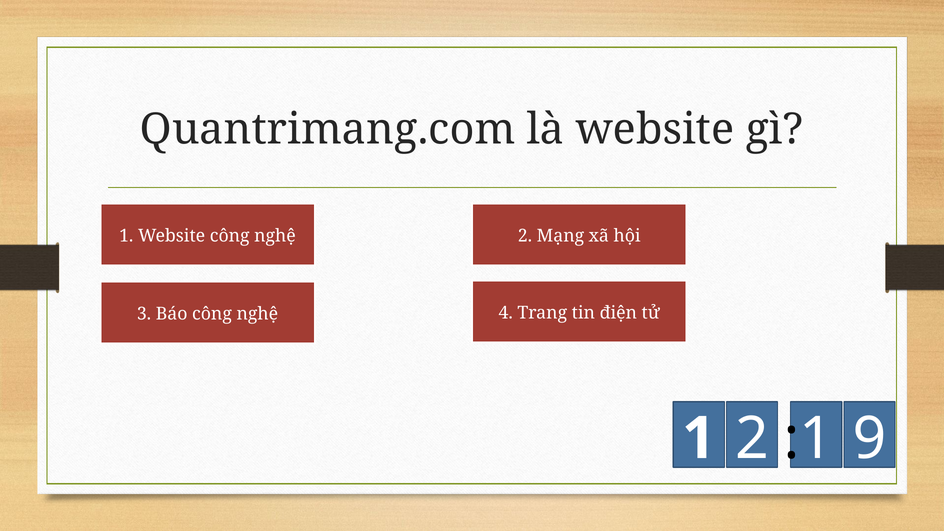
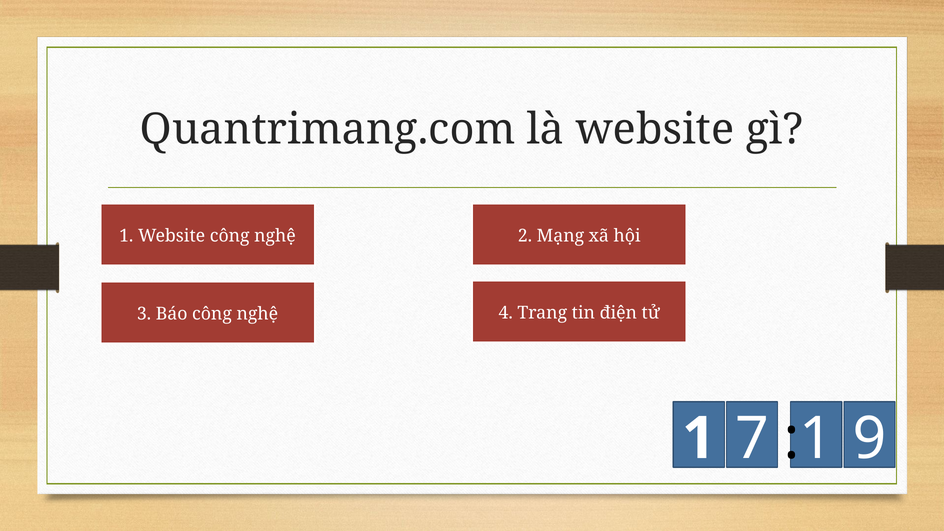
1 2: 2 -> 7
